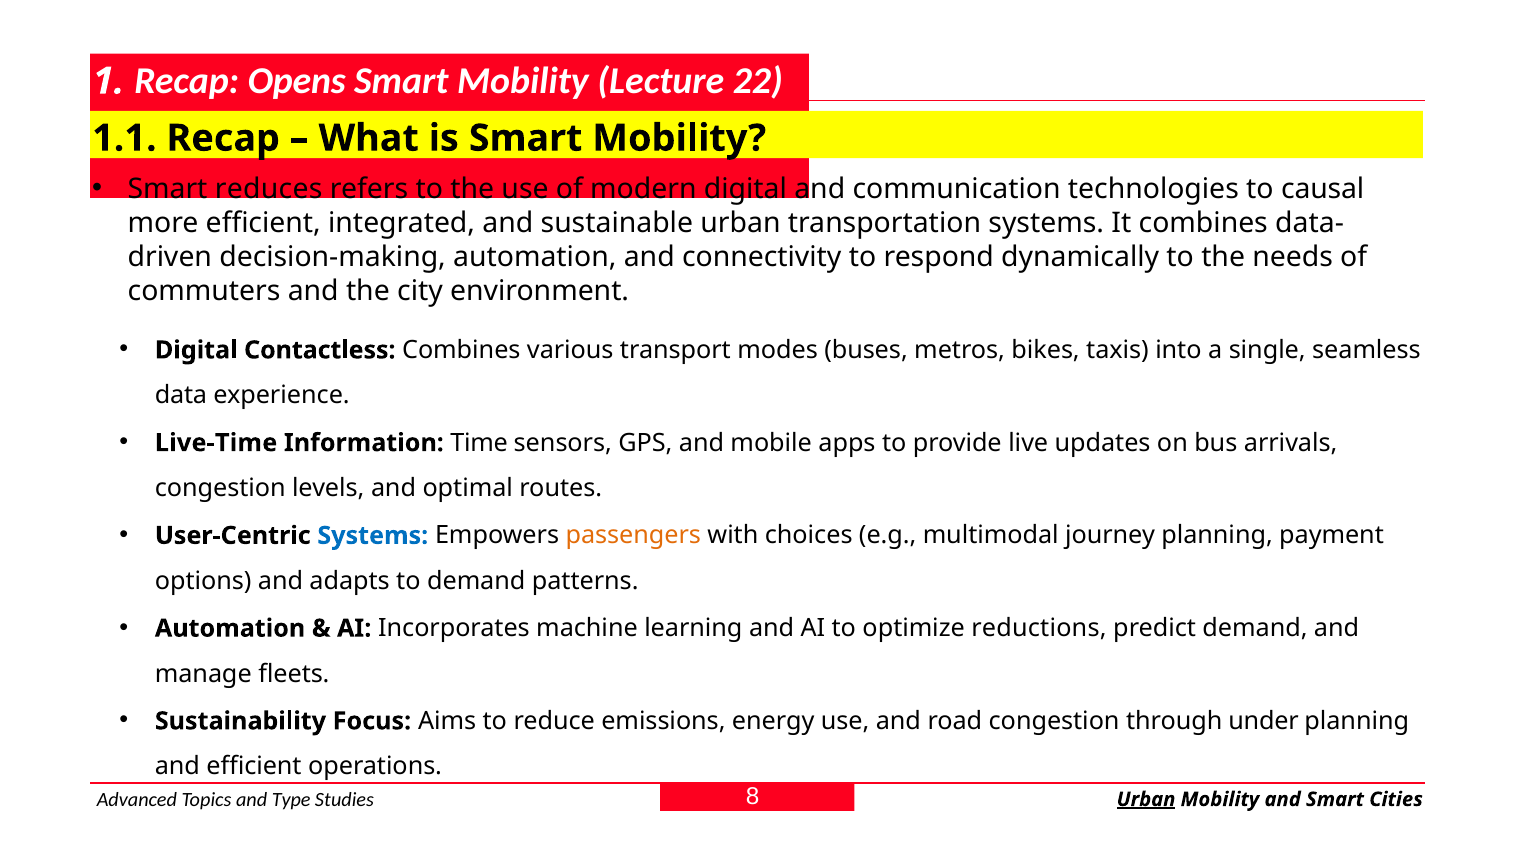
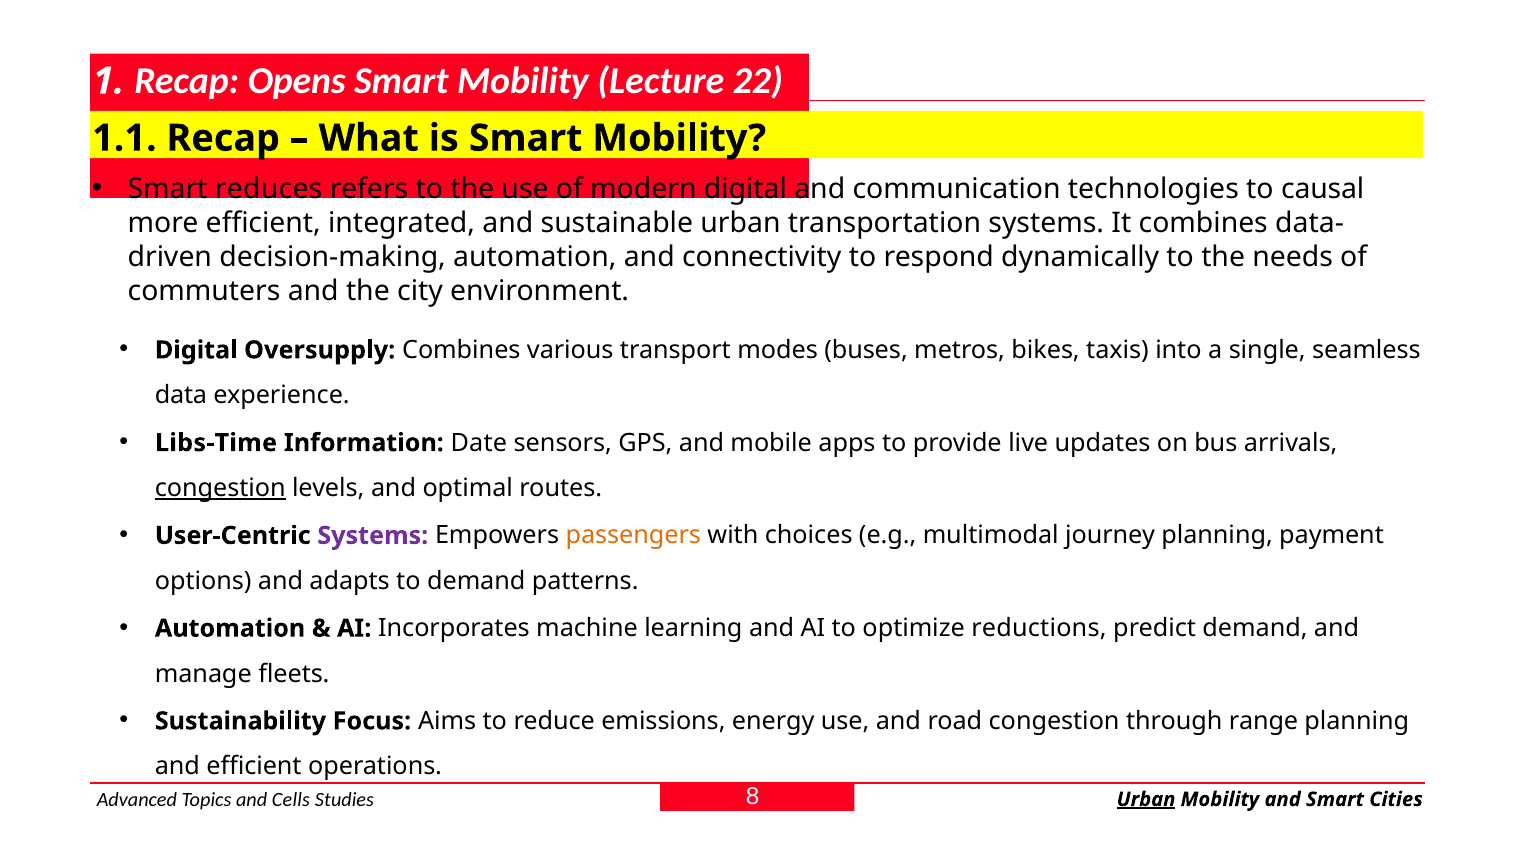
Contactless: Contactless -> Oversupply
Live-Time: Live-Time -> Libs-Time
Time: Time -> Date
congestion at (220, 489) underline: none -> present
Systems at (373, 536) colour: blue -> purple
under: under -> range
Type: Type -> Cells
